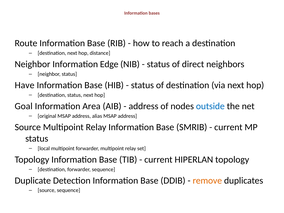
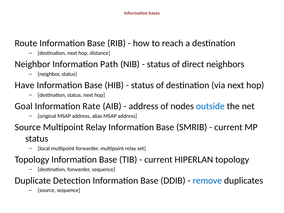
Edge: Edge -> Path
Area: Area -> Rate
remove colour: orange -> blue
